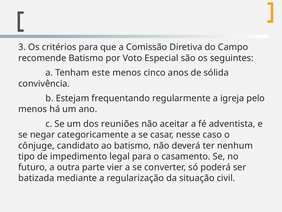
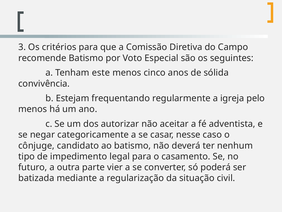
reuniões: reuniões -> autorizar
